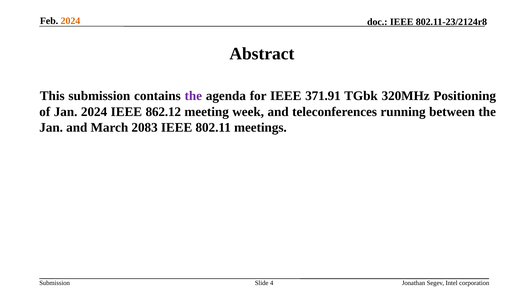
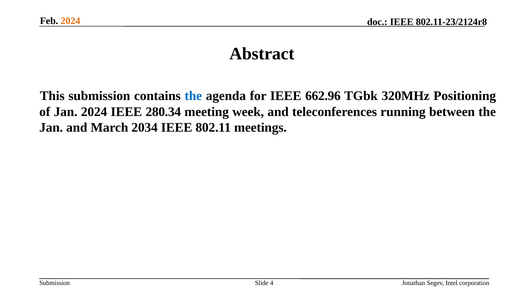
the at (193, 96) colour: purple -> blue
371.91: 371.91 -> 662.96
862.12: 862.12 -> 280.34
2083: 2083 -> 2034
